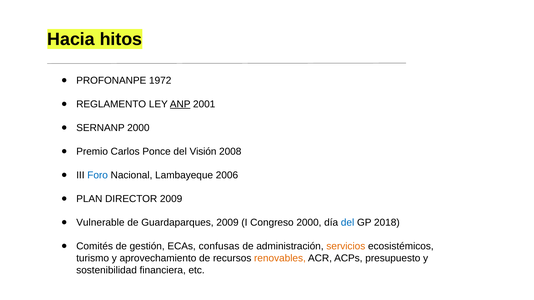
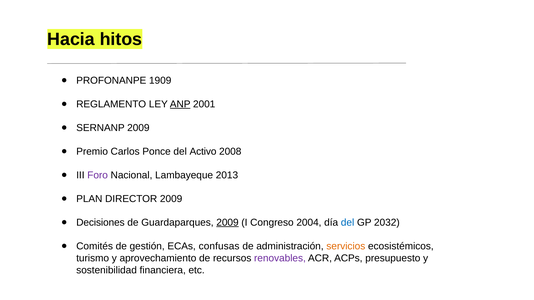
1972: 1972 -> 1909
SERNANP 2000: 2000 -> 2009
Visión: Visión -> Activo
Foro colour: blue -> purple
2006: 2006 -> 2013
Vulnerable: Vulnerable -> Decisiones
2009 at (227, 223) underline: none -> present
Congreso 2000: 2000 -> 2004
2018: 2018 -> 2032
renovables colour: orange -> purple
